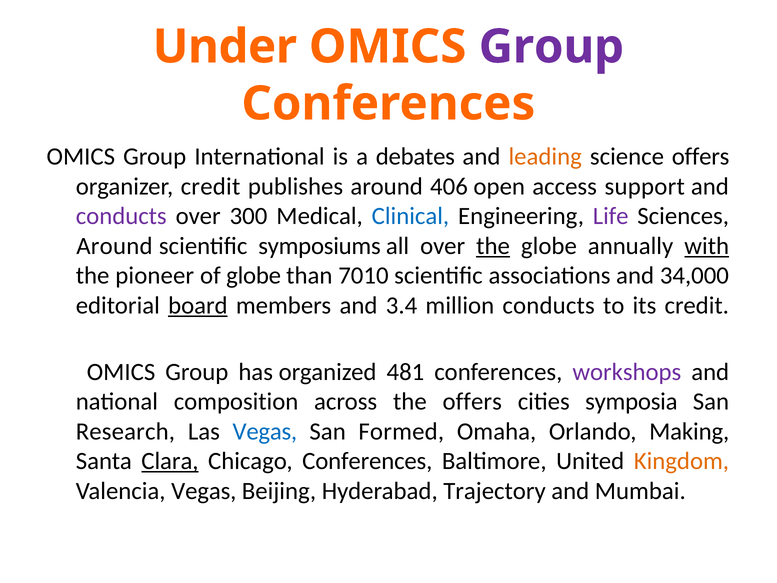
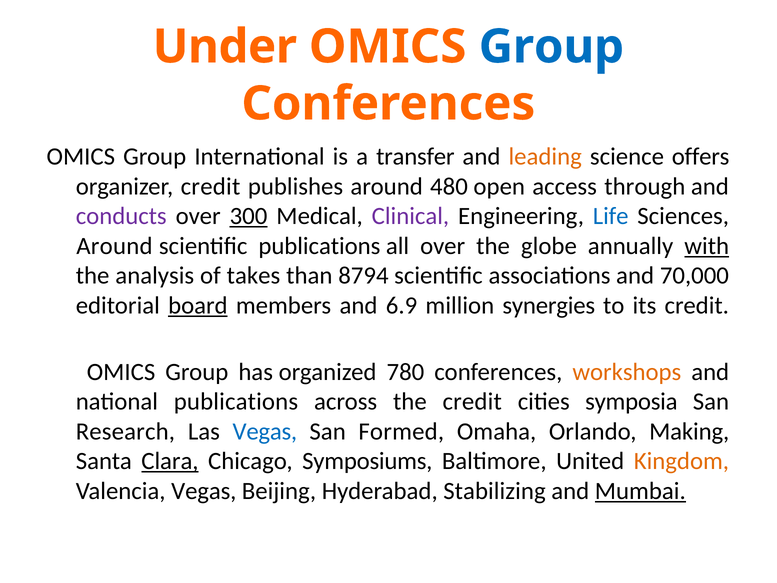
Group at (551, 47) colour: purple -> blue
debates: debates -> transfer
406: 406 -> 480
support: support -> through
300 underline: none -> present
Clinical colour: blue -> purple
Life colour: purple -> blue
scientific symposiums: symposiums -> publications
the at (493, 246) underline: present -> none
pioneer: pioneer -> analysis
of globe: globe -> takes
7010: 7010 -> 8794
34,000: 34,000 -> 70,000
3.4: 3.4 -> 6.9
million conducts: conducts -> synergies
481: 481 -> 780
workshops colour: purple -> orange
national composition: composition -> publications
the offers: offers -> credit
Chicago Conferences: Conferences -> Symposiums
Trajectory: Trajectory -> Stabilizing
Mumbai underline: none -> present
